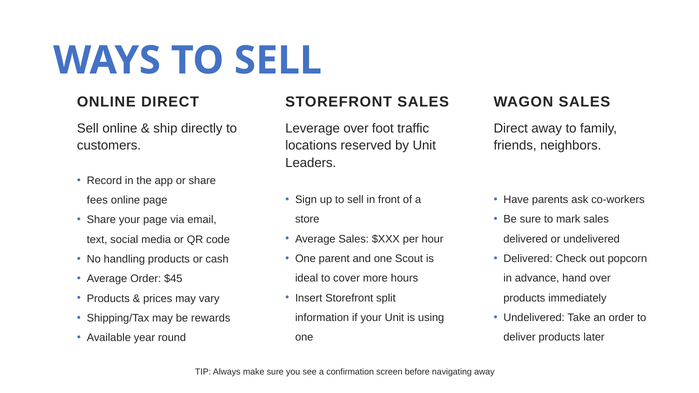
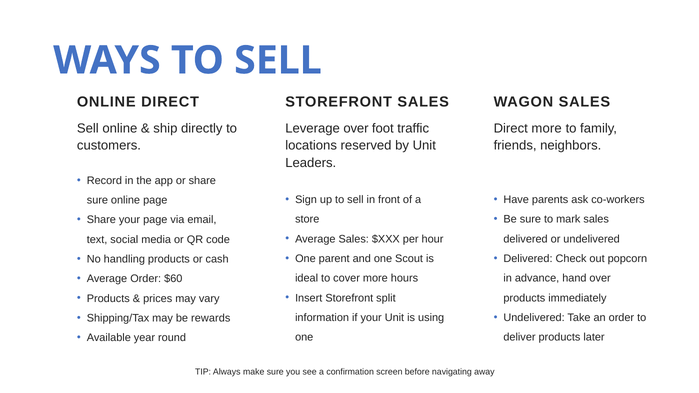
Direct away: away -> more
fees at (97, 200): fees -> sure
$45: $45 -> $60
